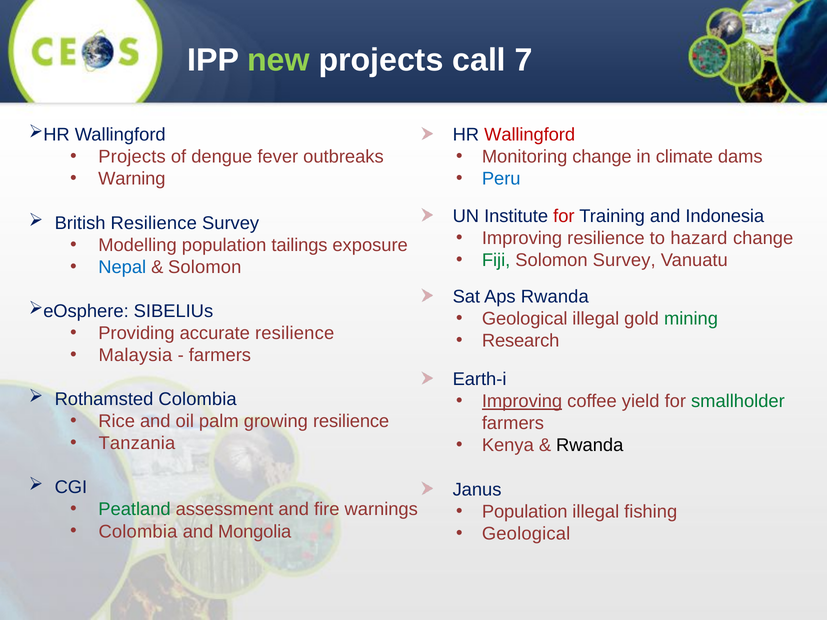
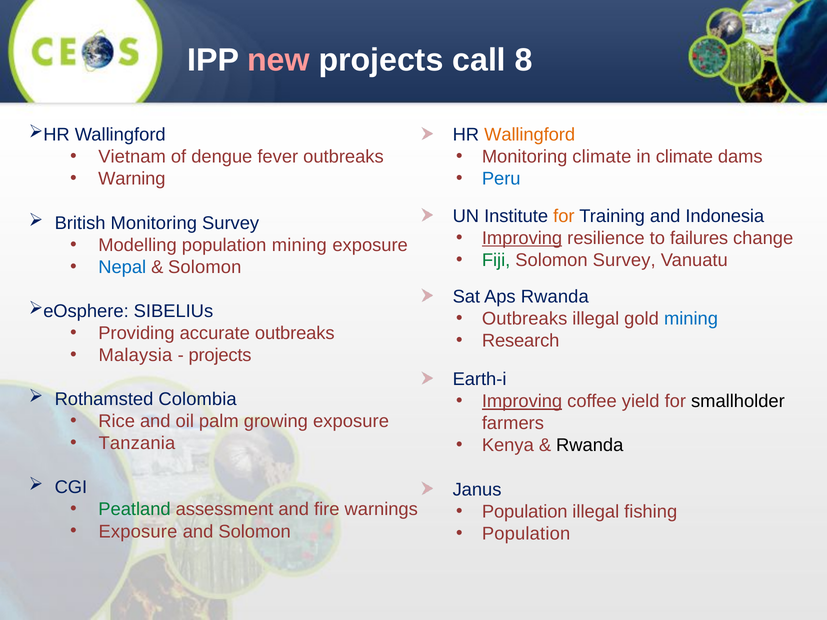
new colour: light green -> pink
7: 7 -> 8
Wallingford at (530, 135) colour: red -> orange
Projects at (132, 157): Projects -> Vietnam
Monitoring change: change -> climate
for at (564, 216) colour: red -> orange
British Resilience: Resilience -> Monitoring
Improving at (522, 238) underline: none -> present
hazard: hazard -> failures
population tailings: tailings -> mining
Geological at (525, 319): Geological -> Outbreaks
mining at (691, 319) colour: green -> blue
accurate resilience: resilience -> outbreaks
farmers at (220, 355): farmers -> projects
smallholder colour: green -> black
growing resilience: resilience -> exposure
Colombia at (138, 532): Colombia -> Exposure
and Mongolia: Mongolia -> Solomon
Geological at (526, 534): Geological -> Population
